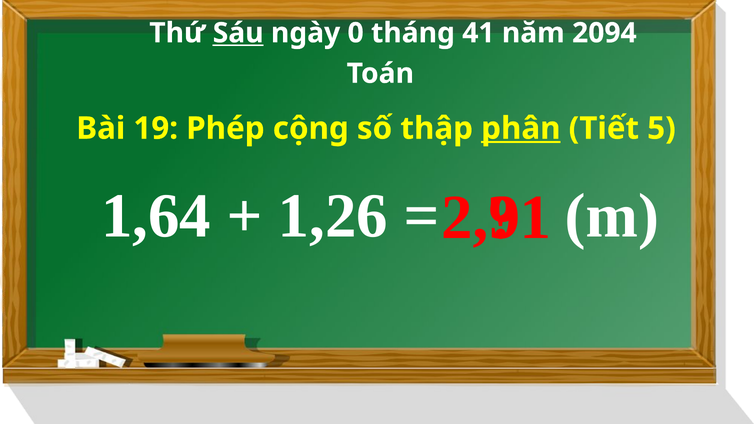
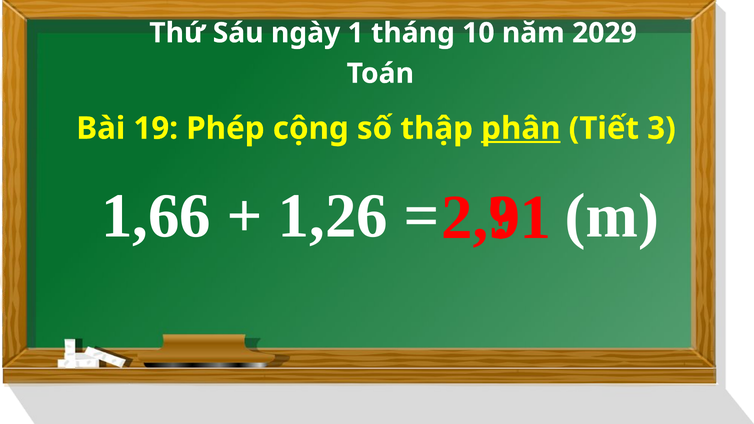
Sáu underline: present -> none
0: 0 -> 1
41: 41 -> 10
2094: 2094 -> 2029
5: 5 -> 3
1,64: 1,64 -> 1,66
